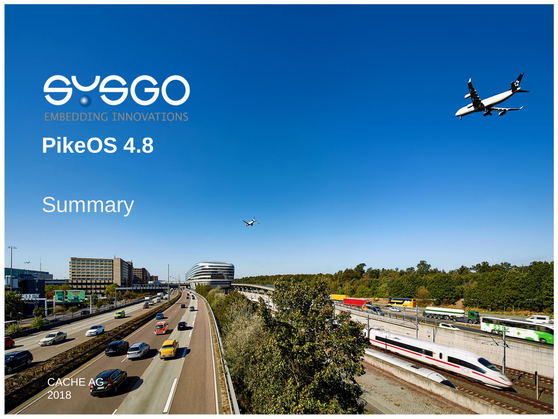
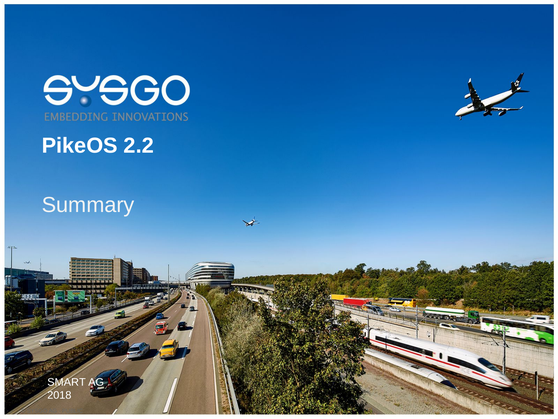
4.8: 4.8 -> 2.2
CACHE: CACHE -> SMART
